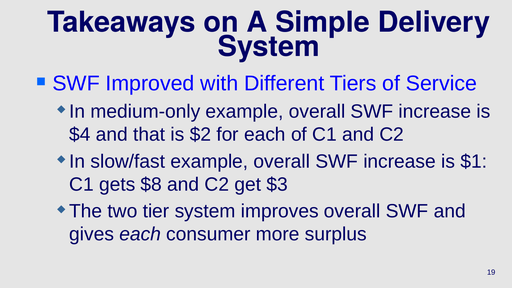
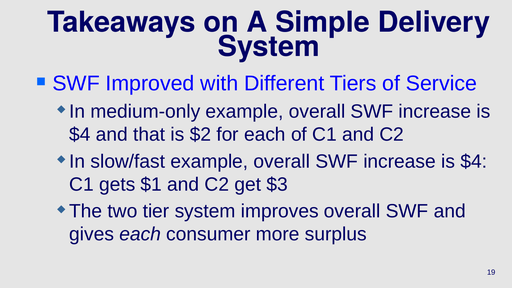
$1 at (474, 161): $1 -> $4
$8: $8 -> $1
